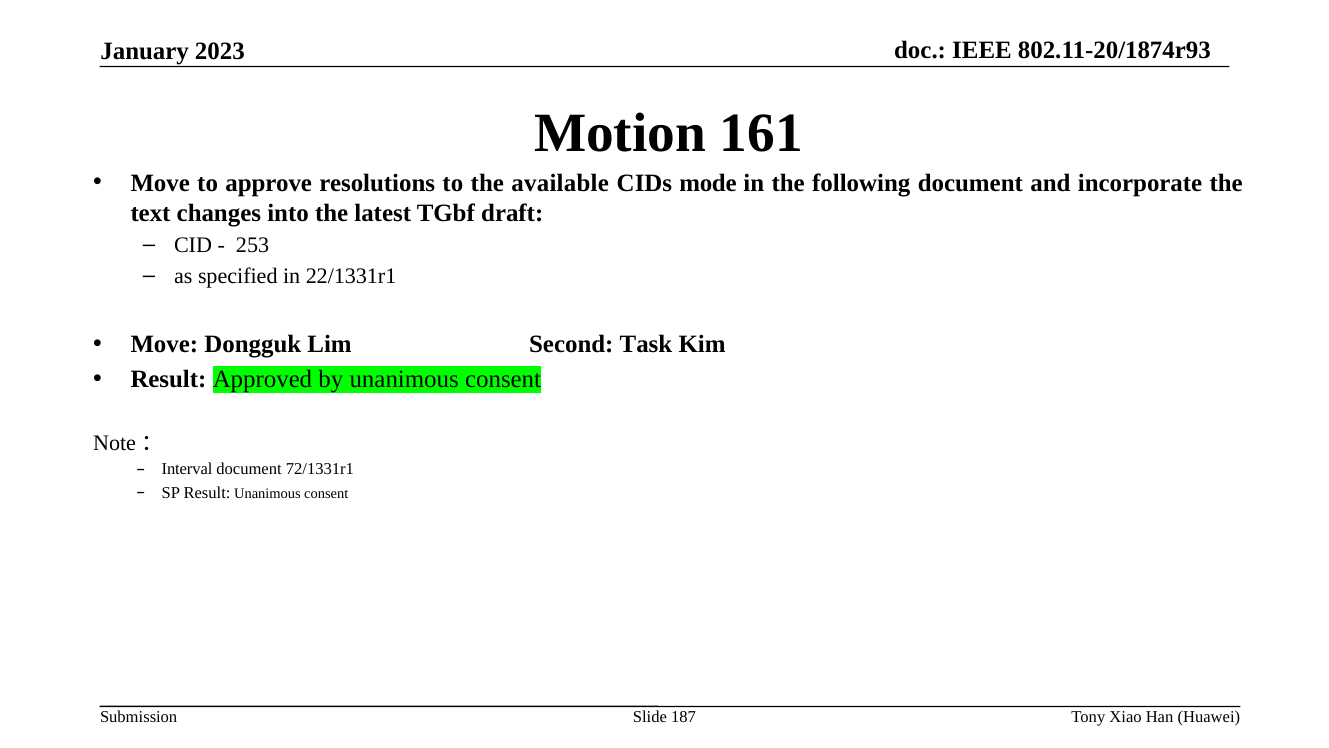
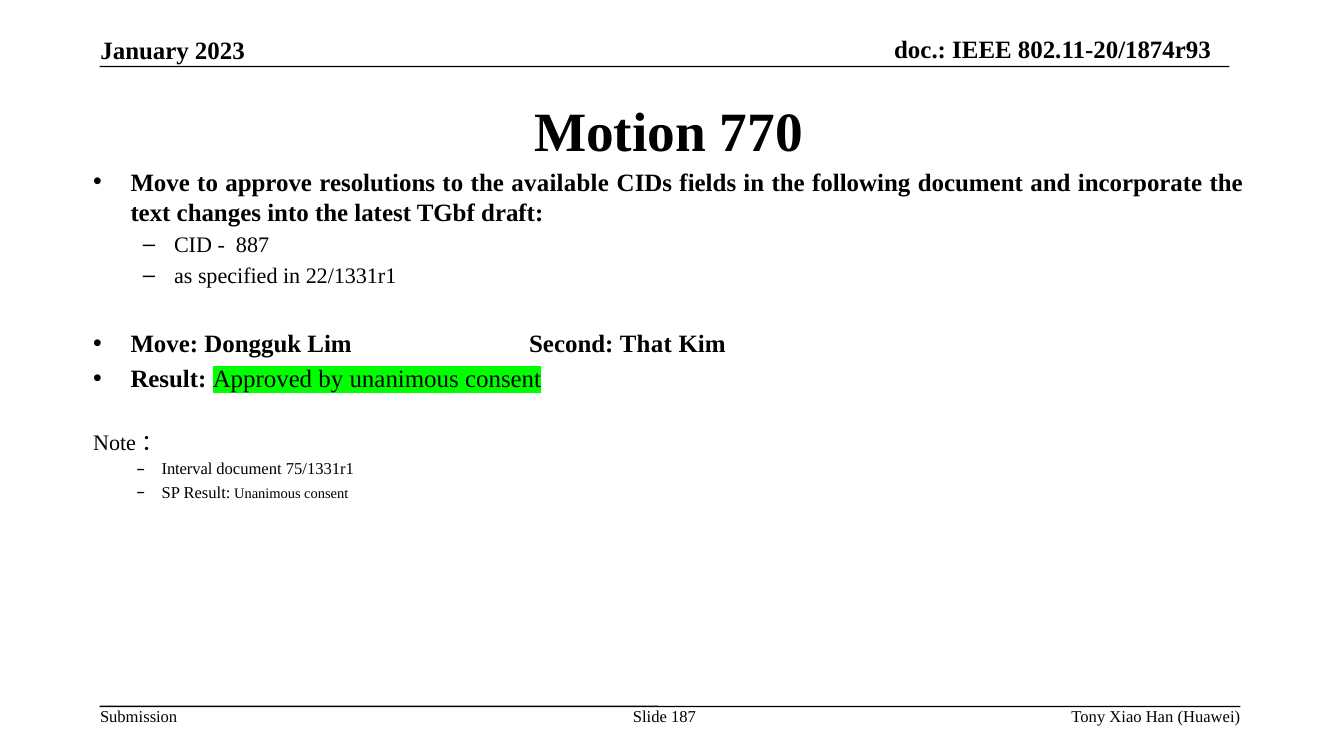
161: 161 -> 770
mode: mode -> fields
253: 253 -> 887
Task: Task -> That
72/1331r1: 72/1331r1 -> 75/1331r1
